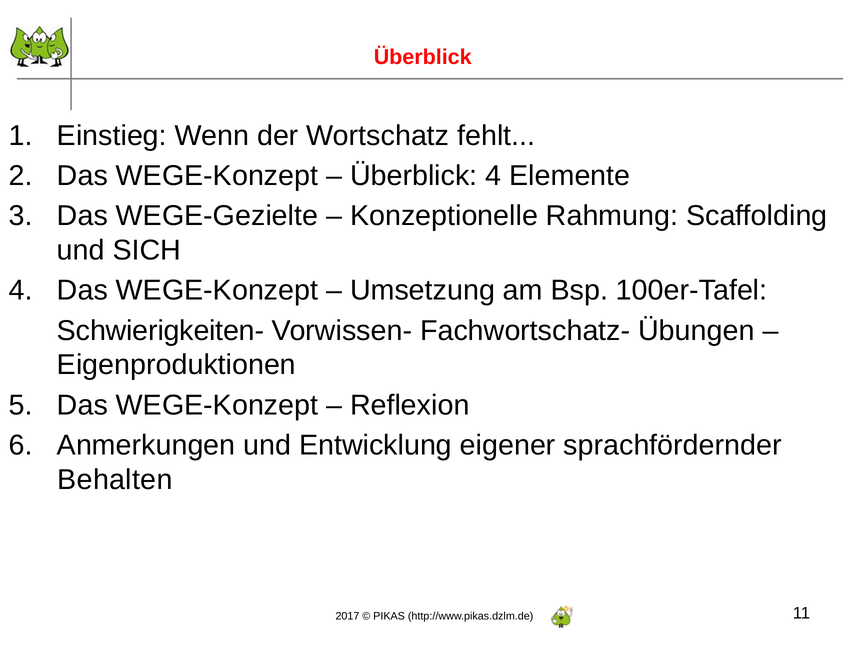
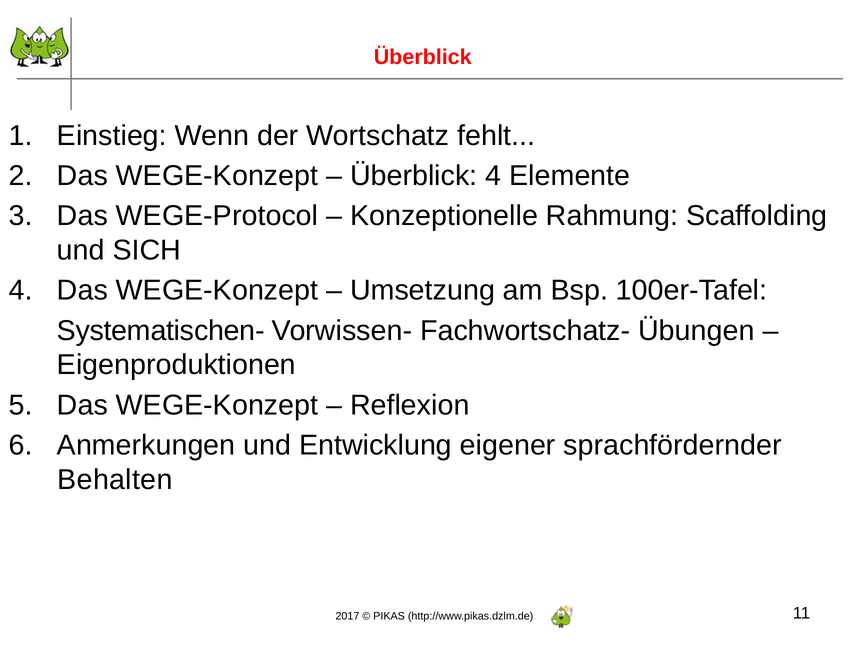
WEGE-Gezielte: WEGE-Gezielte -> WEGE-Protocol
Schwierigkeiten-: Schwierigkeiten- -> Systematischen-
